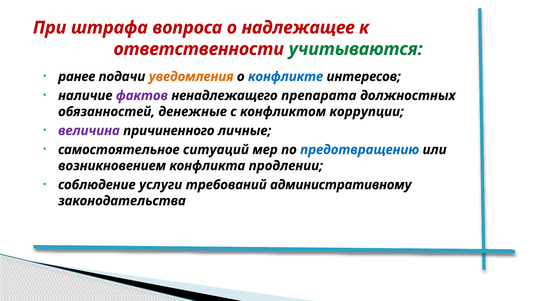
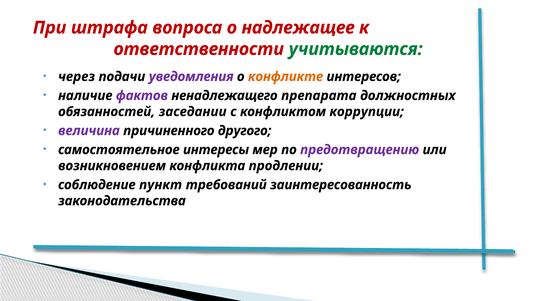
ранее: ранее -> через
уведомления colour: orange -> purple
конфликте colour: blue -> orange
денежные: денежные -> заседании
личные: личные -> другого
ситуаций: ситуаций -> интересы
предотвращению colour: blue -> purple
услуги: услуги -> пункт
административному: административному -> заинтересованность
